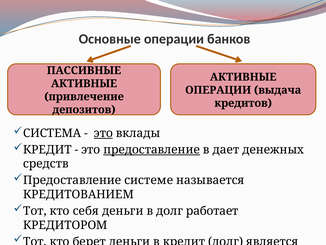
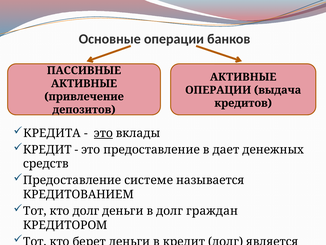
СИСТЕМА: СИСТЕМА -> КРЕДИТА
предоставление at (152, 149) underline: present -> none
кто себя: себя -> долг
работает: работает -> граждан
